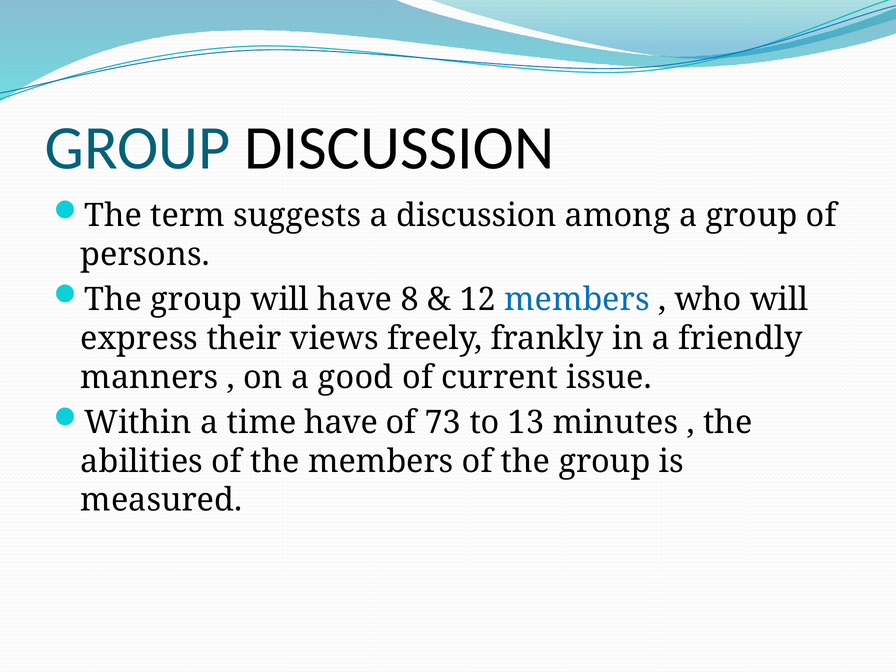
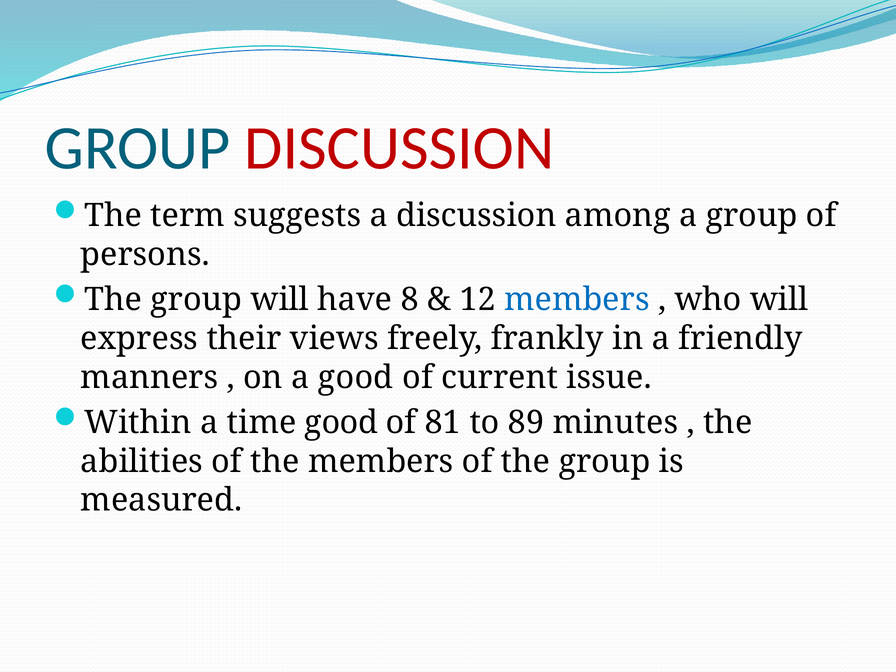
DISCUSSION at (399, 148) colour: black -> red
time have: have -> good
73: 73 -> 81
13: 13 -> 89
